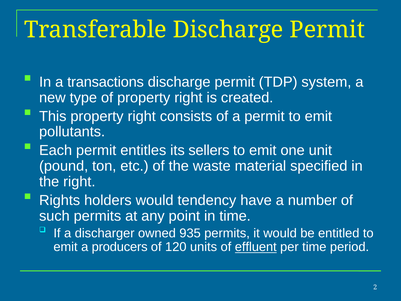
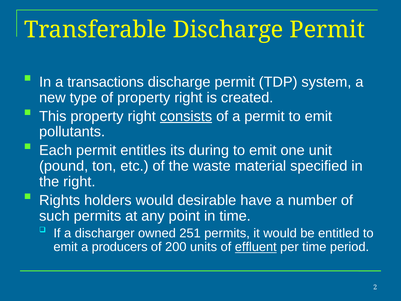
consists underline: none -> present
sellers: sellers -> during
tendency: tendency -> desirable
935: 935 -> 251
120: 120 -> 200
